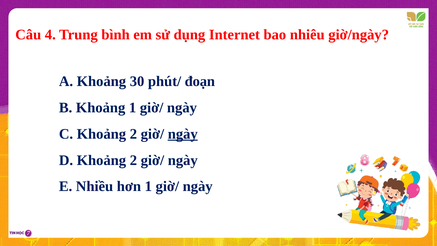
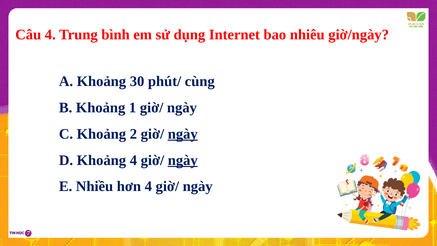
đoạn: đoạn -> cùng
D Khoảng 2: 2 -> 4
ngày at (183, 160) underline: none -> present
hơn 1: 1 -> 4
